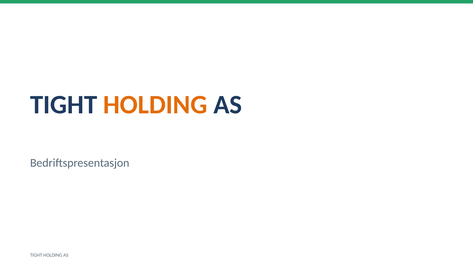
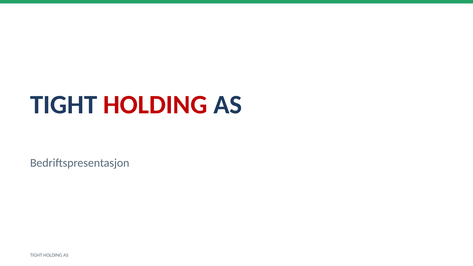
HOLDING at (155, 105) colour: orange -> red
